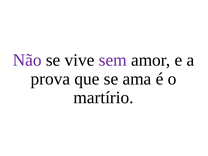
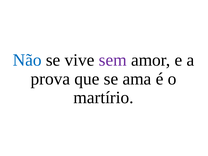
Não colour: purple -> blue
